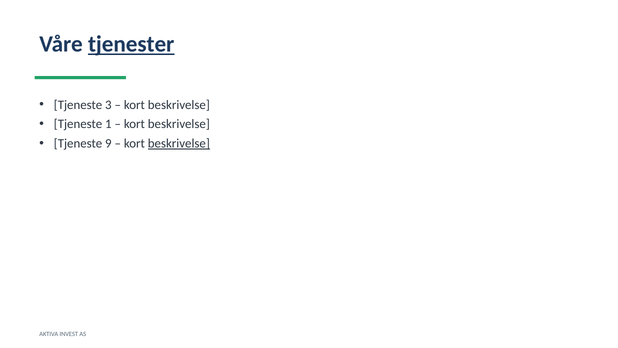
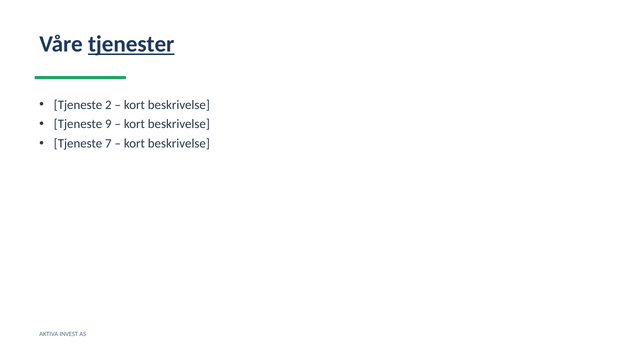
3: 3 -> 2
1: 1 -> 9
9: 9 -> 7
beskrivelse at (179, 143) underline: present -> none
